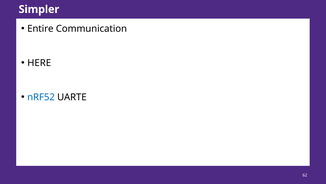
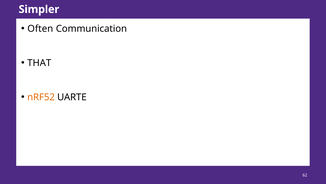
Entire: Entire -> Often
HERE: HERE -> THAT
nRF52 colour: blue -> orange
